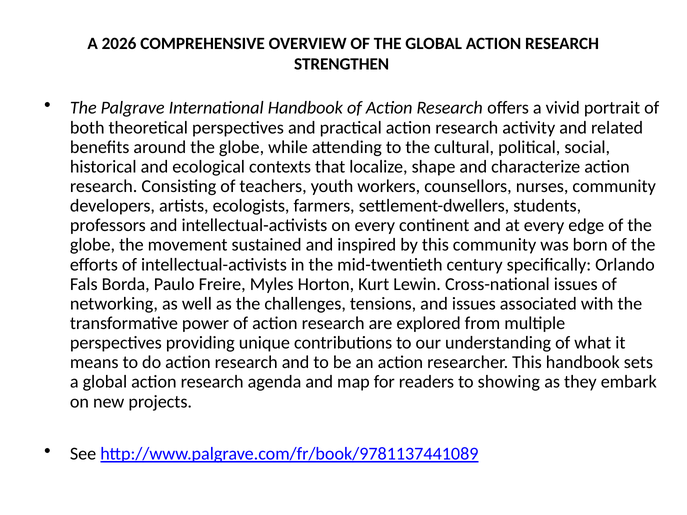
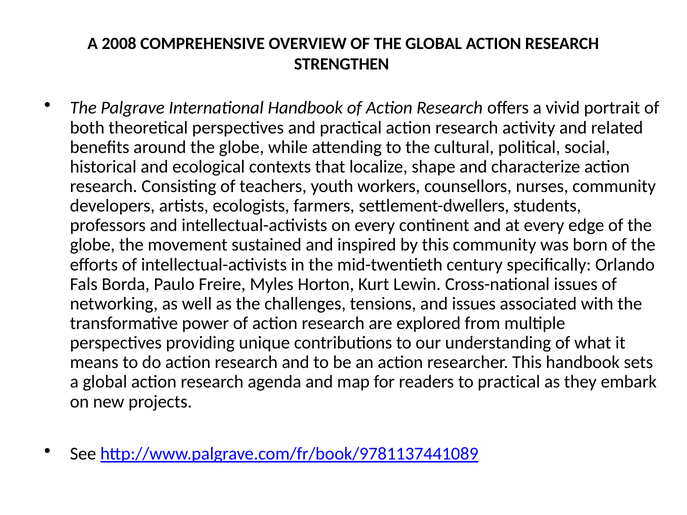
2026: 2026 -> 2008
to showing: showing -> practical
